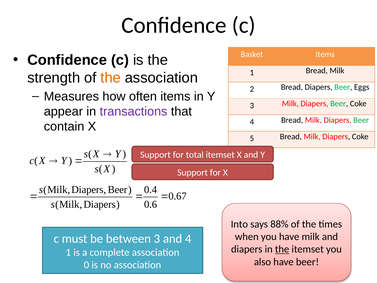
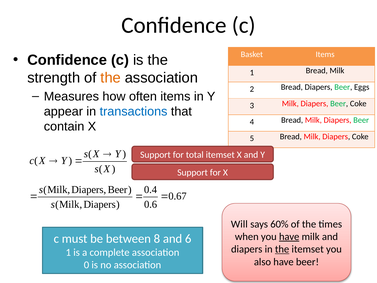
transactions colour: purple -> blue
Into: Into -> Will
88%: 88% -> 60%
have at (289, 236) underline: none -> present
between 3: 3 -> 8
and 4: 4 -> 6
